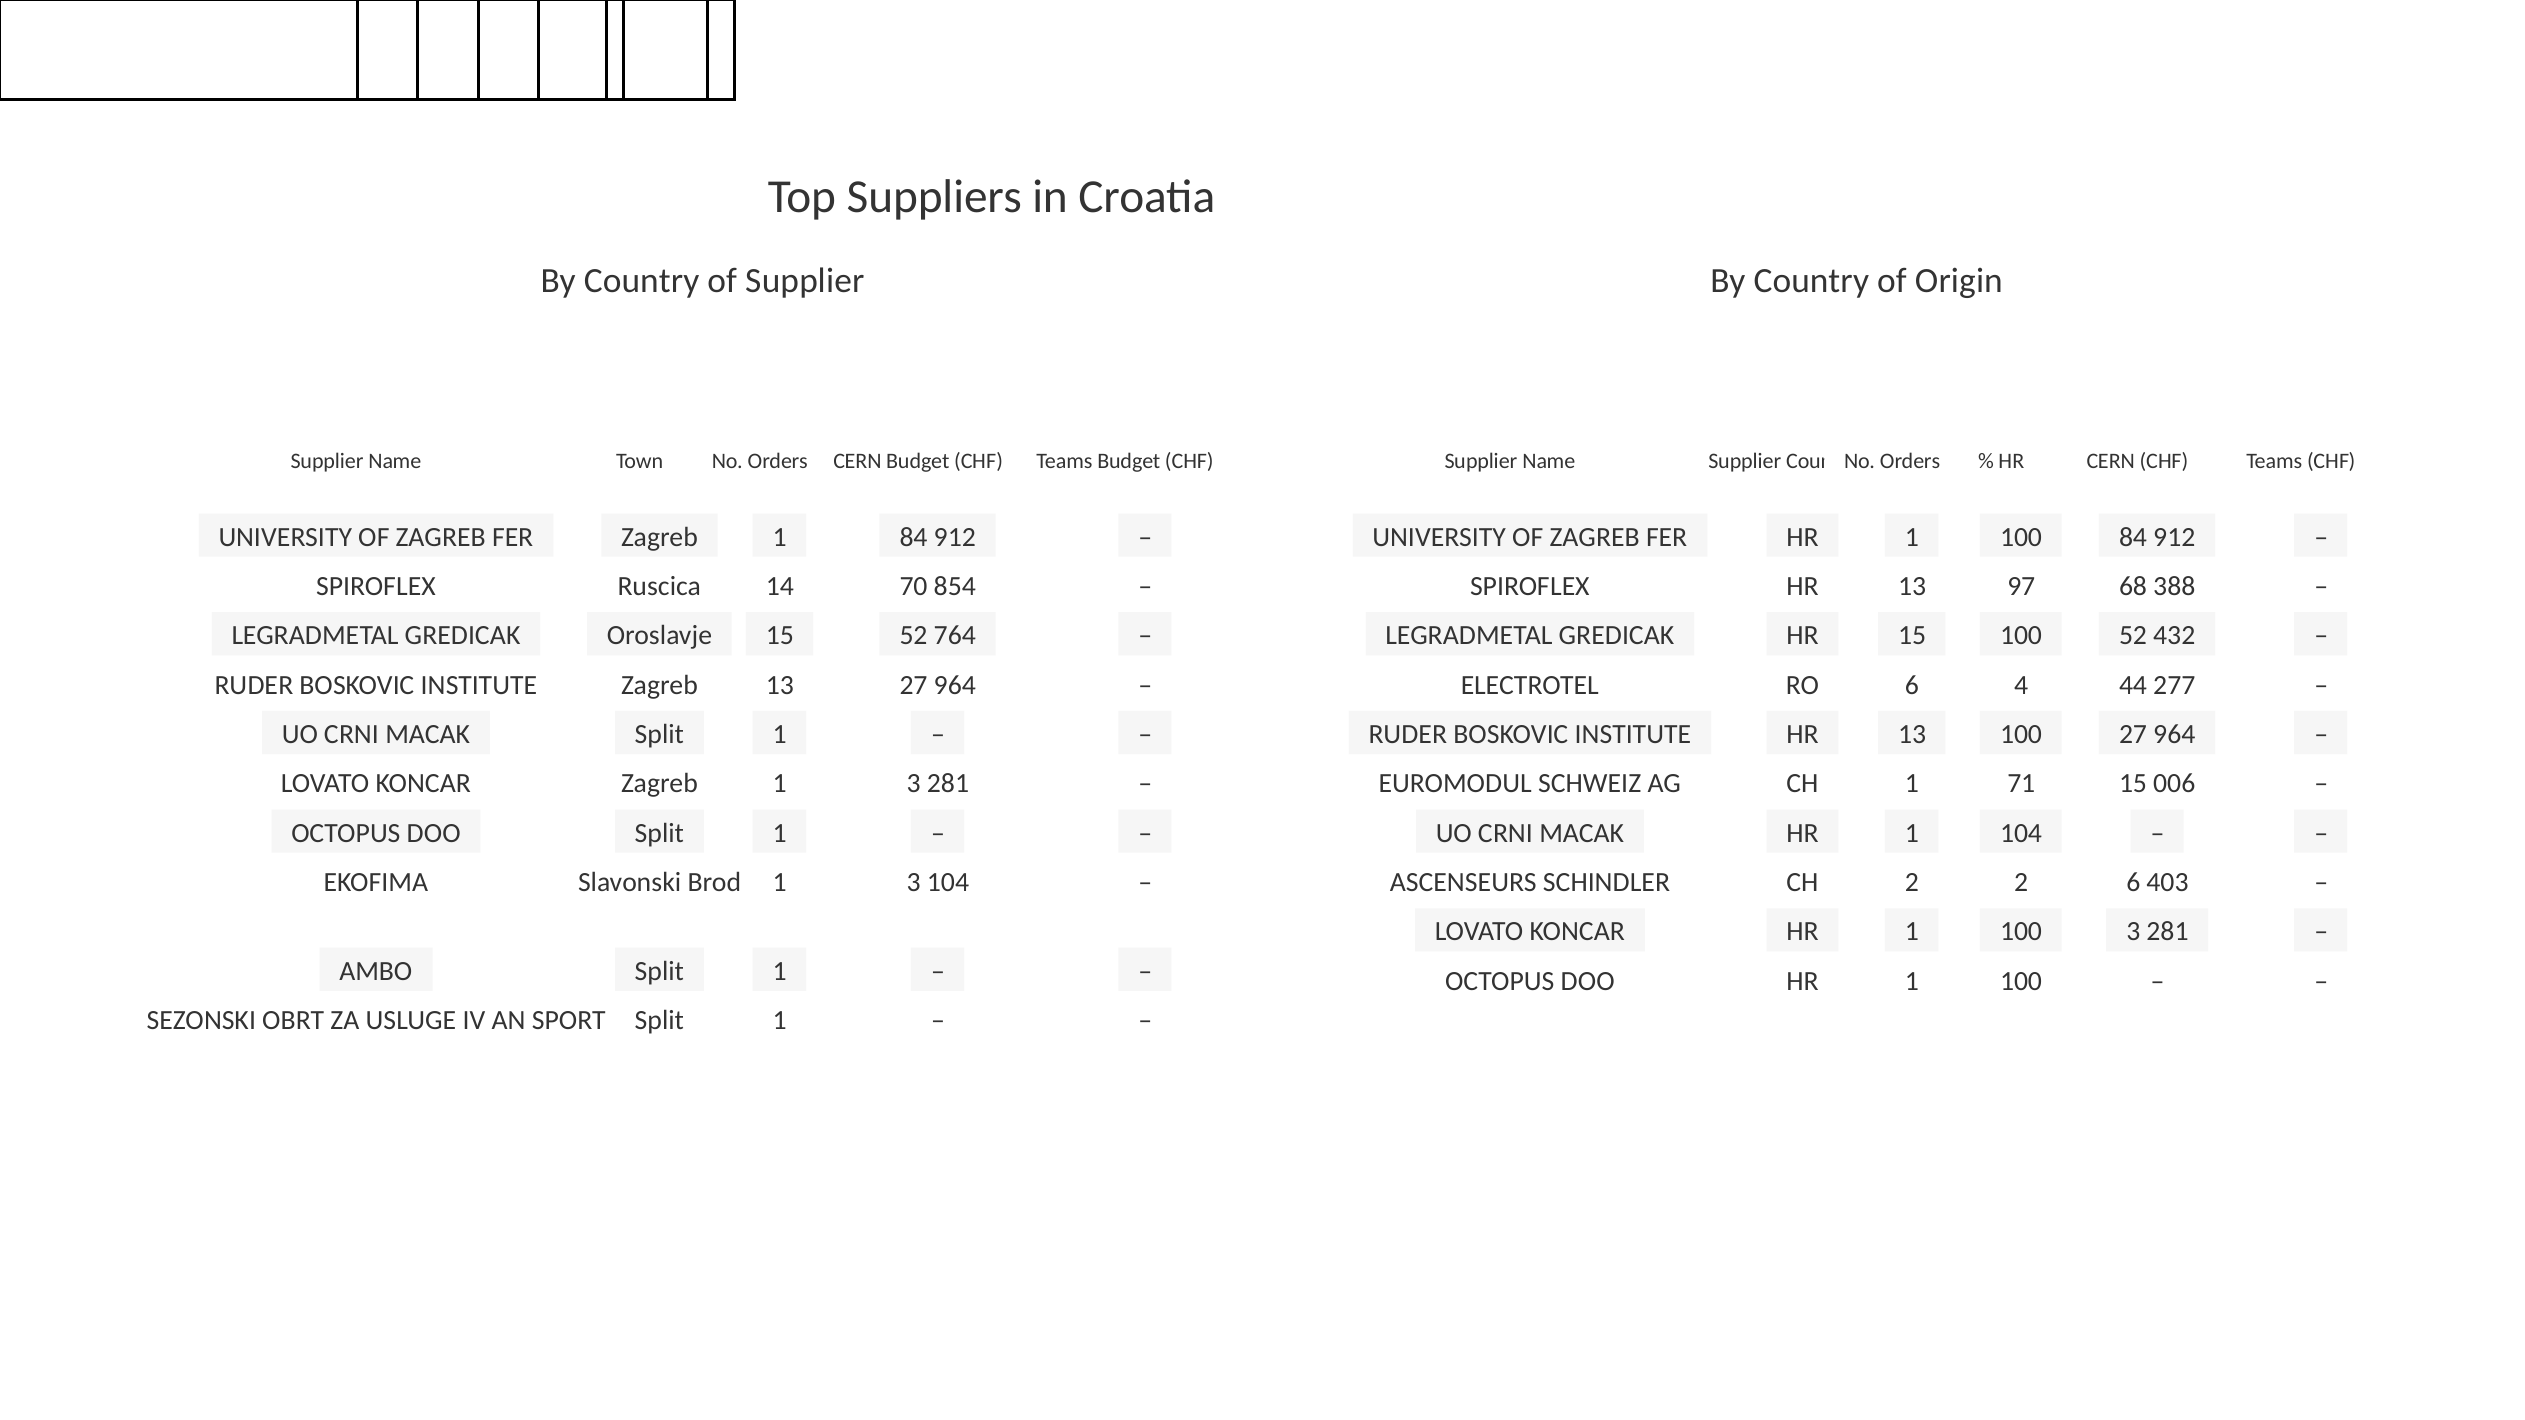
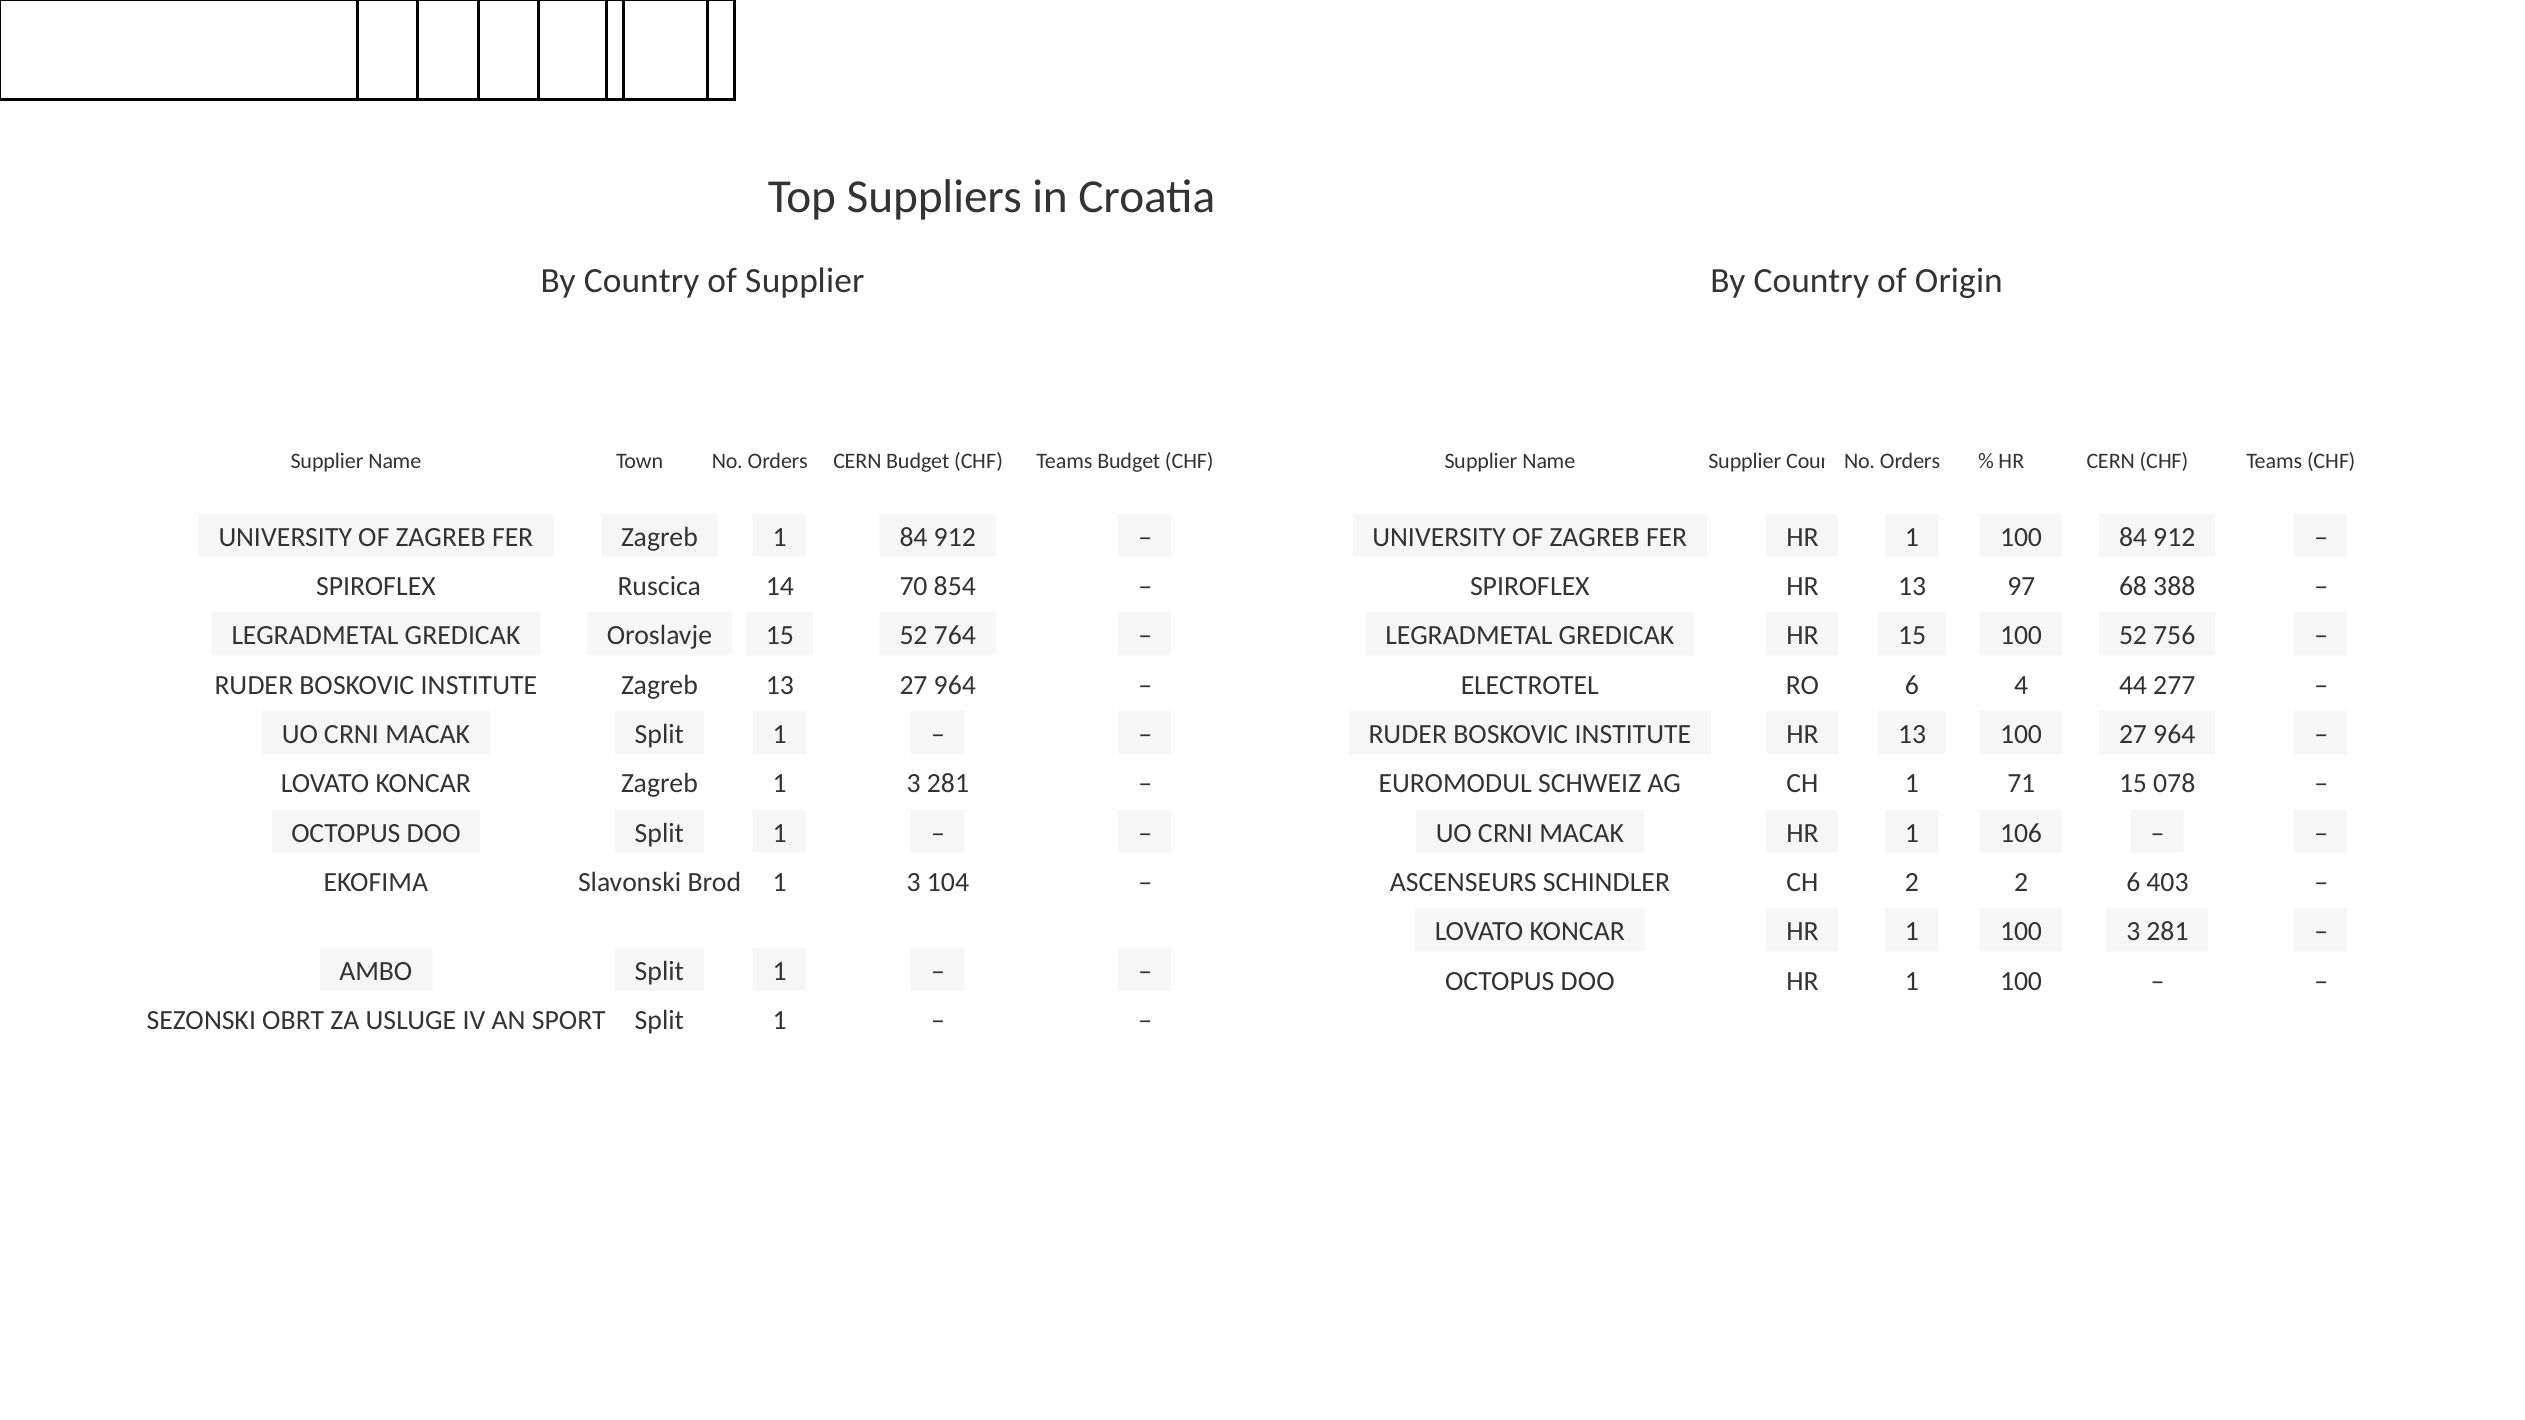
432: 432 -> 756
006: 006 -> 078
1 104: 104 -> 106
